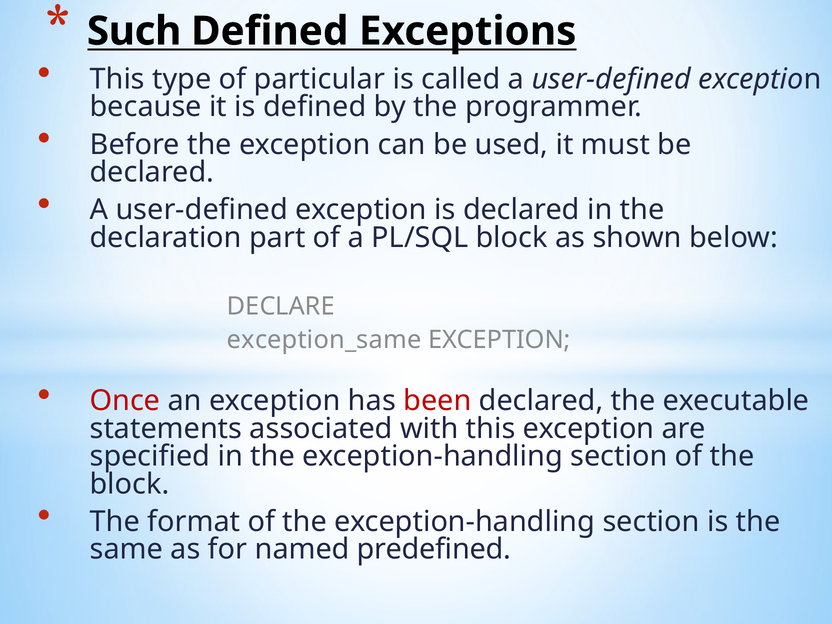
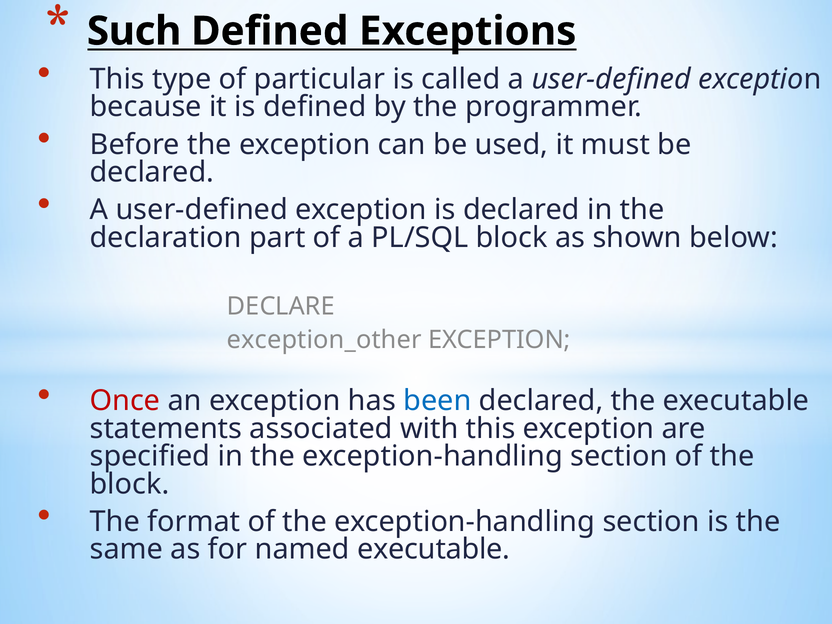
exception_same: exception_same -> exception_other
been colour: red -> blue
named predefined: predefined -> executable
